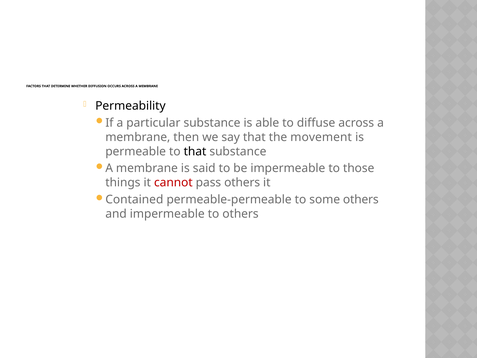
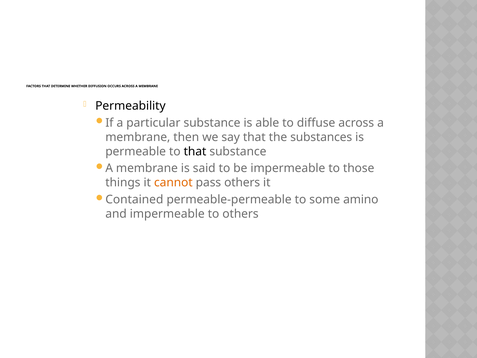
movement: movement -> substances
cannot colour: red -> orange
some others: others -> amino
